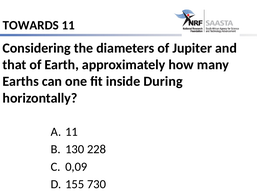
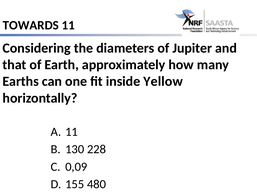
During: During -> Yellow
730: 730 -> 480
